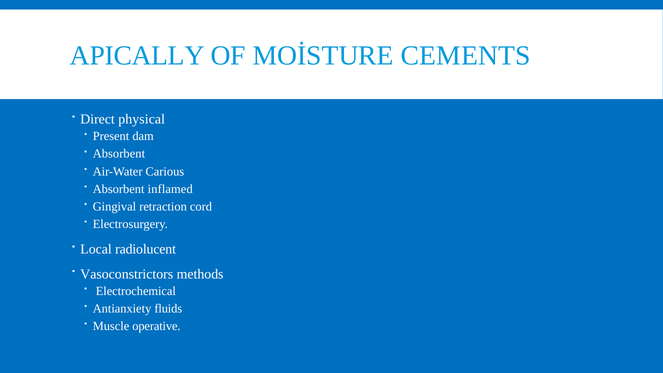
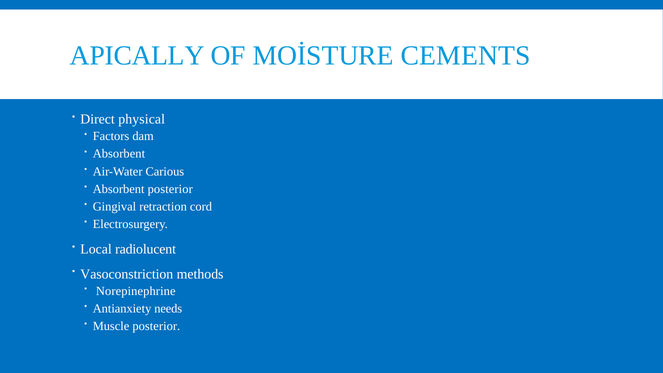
Present: Present -> Factors
Absorbent inflamed: inflamed -> posterior
Vasoconstrictors: Vasoconstrictors -> Vasoconstriction
Electrochemical: Electrochemical -> Norepinephrine
fluids: fluids -> needs
Muscle operative: operative -> posterior
